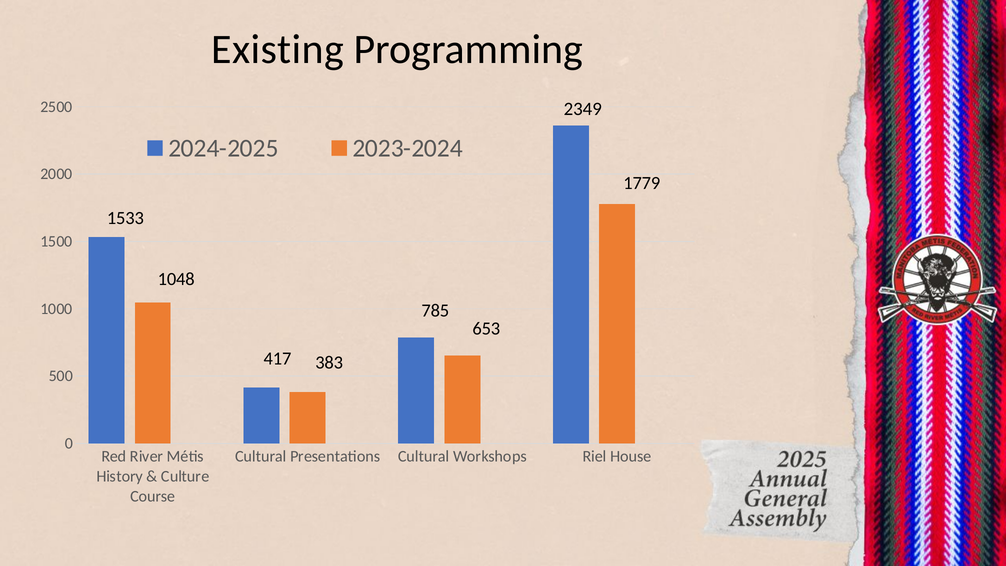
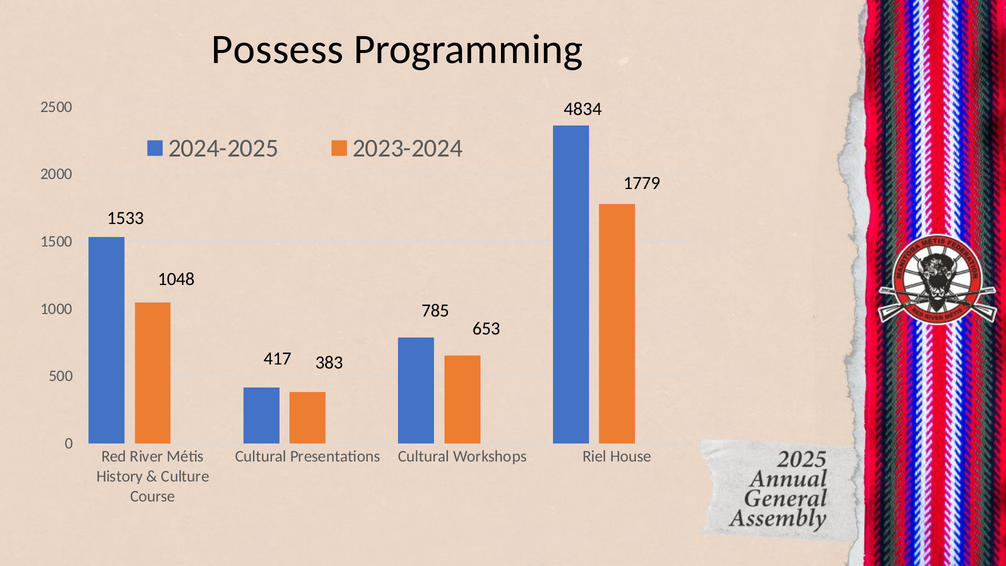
Existing: Existing -> Possess
2349: 2349 -> 4834
